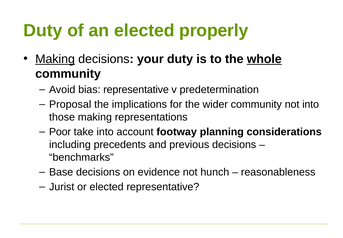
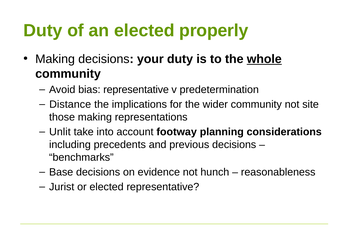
Making at (55, 59) underline: present -> none
Proposal: Proposal -> Distance
not into: into -> site
Poor: Poor -> Unlit
